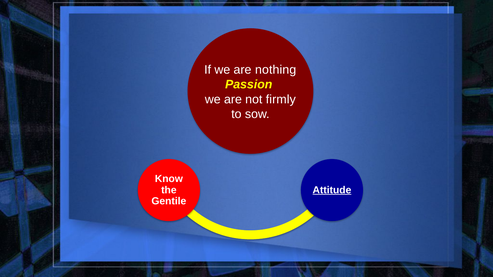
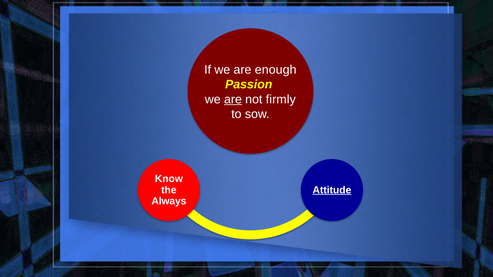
nothing: nothing -> enough
are at (233, 99) underline: none -> present
Gentile: Gentile -> Always
